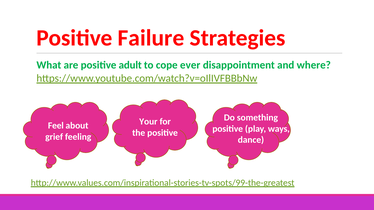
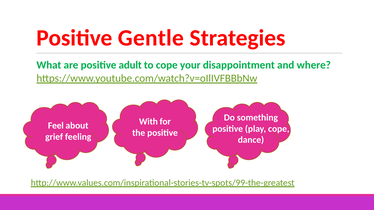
Failure: Failure -> Gentle
ever: ever -> your
Your: Your -> With
play ways: ways -> cope
